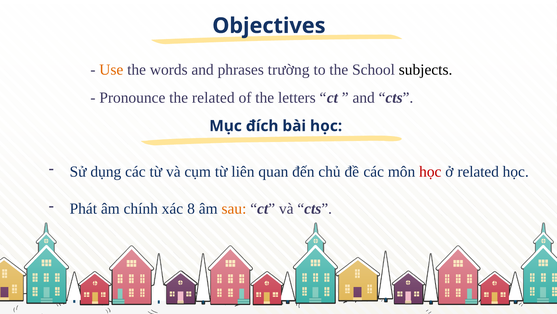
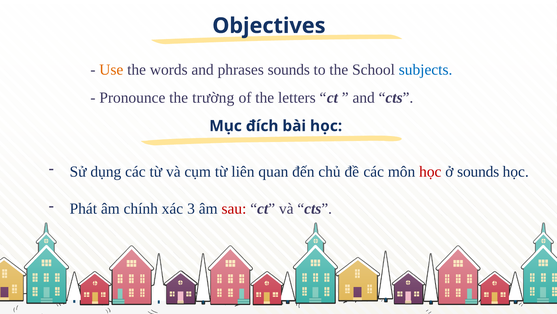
phrases trường: trường -> sounds
subjects colour: black -> blue
the related: related -> trường
ở related: related -> sounds
8: 8 -> 3
sau colour: orange -> red
